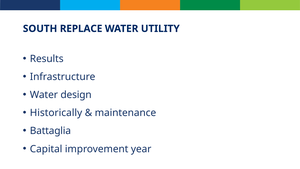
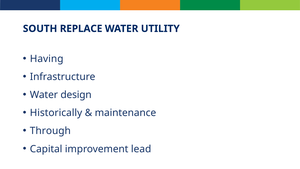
Results: Results -> Having
Battaglia: Battaglia -> Through
year: year -> lead
